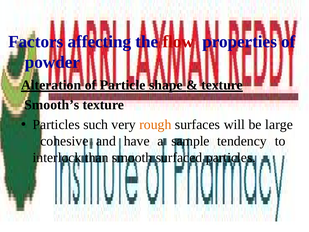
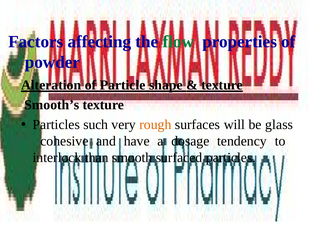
flow colour: red -> green
large: large -> glass
sample: sample -> dosage
